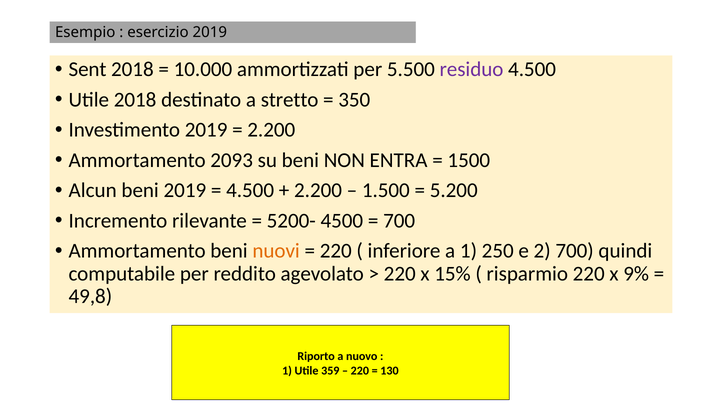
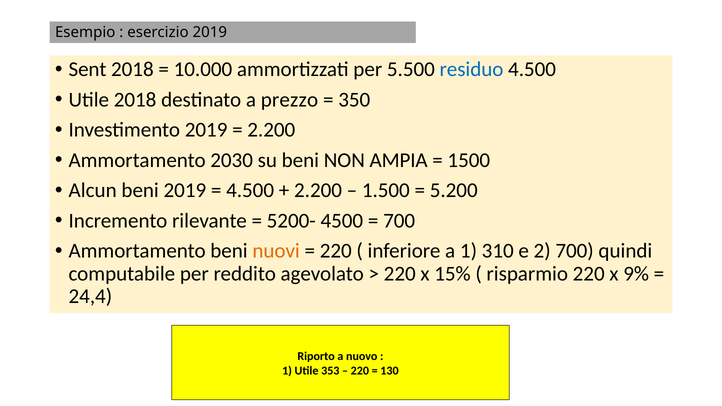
residuo colour: purple -> blue
stretto: stretto -> prezzo
2093: 2093 -> 2030
ENTRA: ENTRA -> AMPIA
250: 250 -> 310
49,8: 49,8 -> 24,4
359: 359 -> 353
